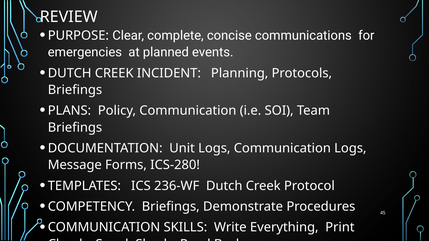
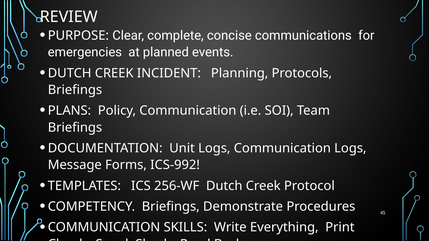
ICS-280: ICS-280 -> ICS-992
236-WF: 236-WF -> 256-WF
